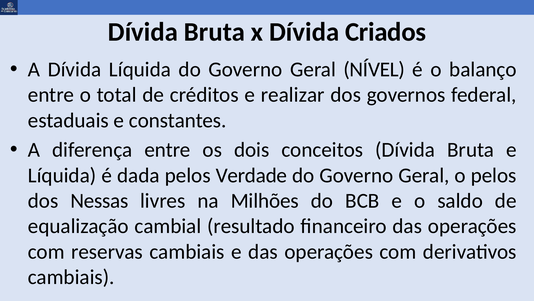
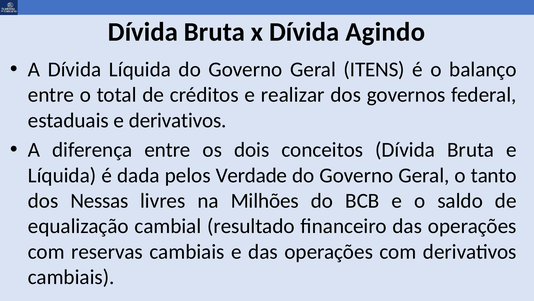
Criados: Criados -> Agindo
NÍVEL: NÍVEL -> ITENS
e constantes: constantes -> derivativos
o pelos: pelos -> tanto
